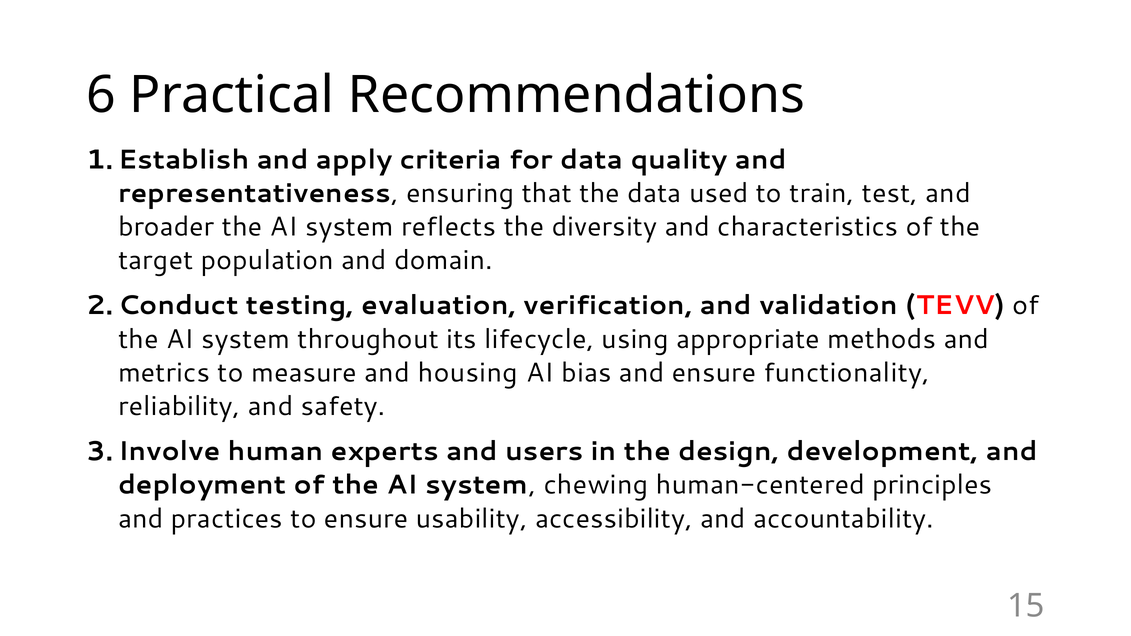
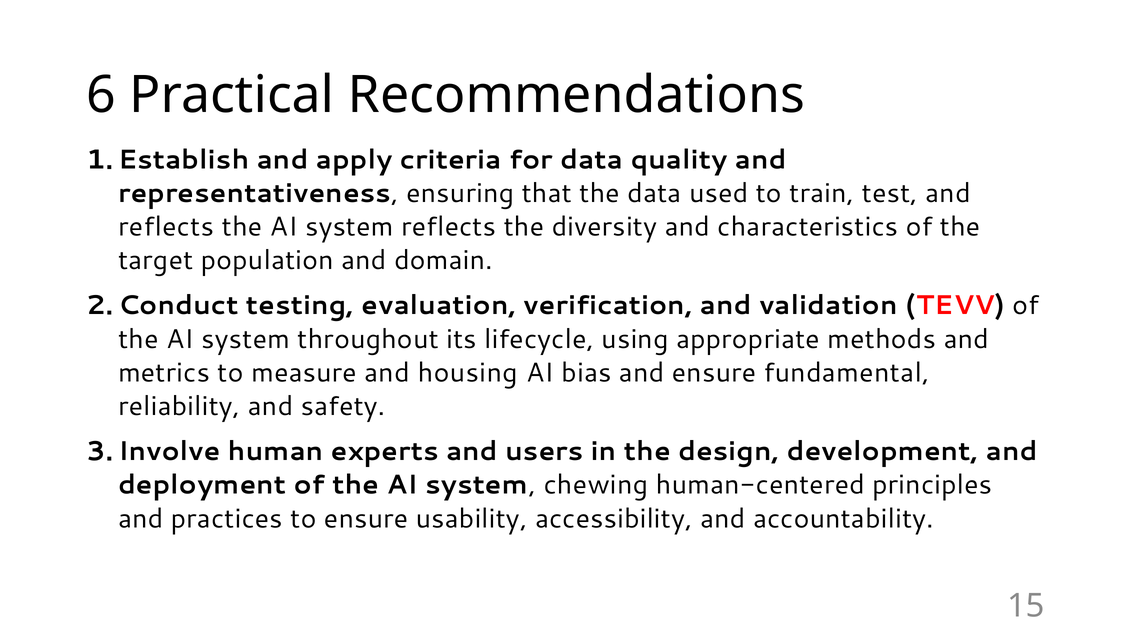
broader at (166, 227): broader -> reflects
functionality: functionality -> fundamental
